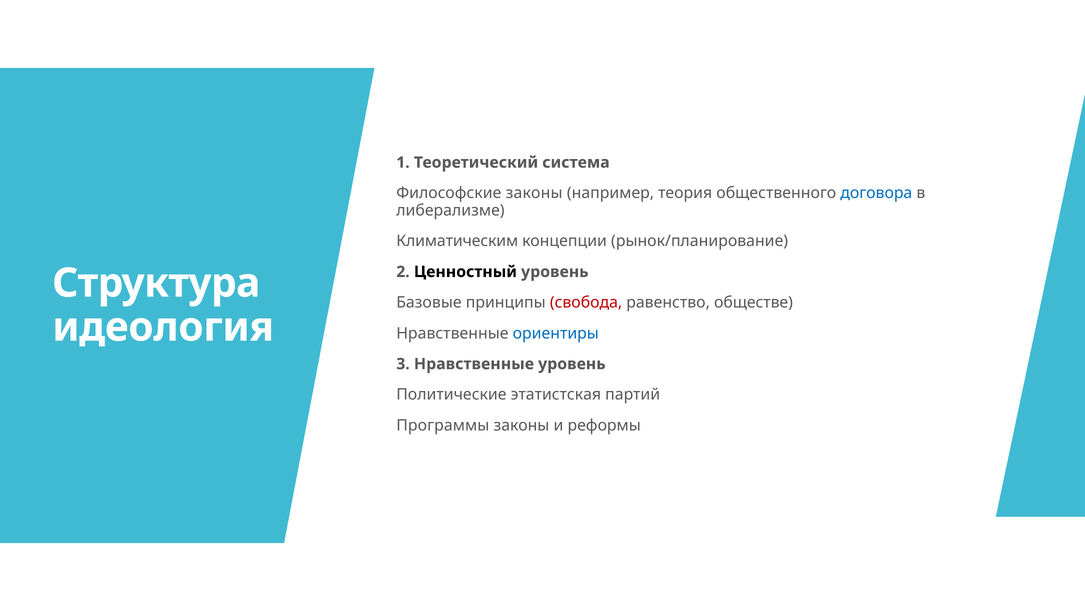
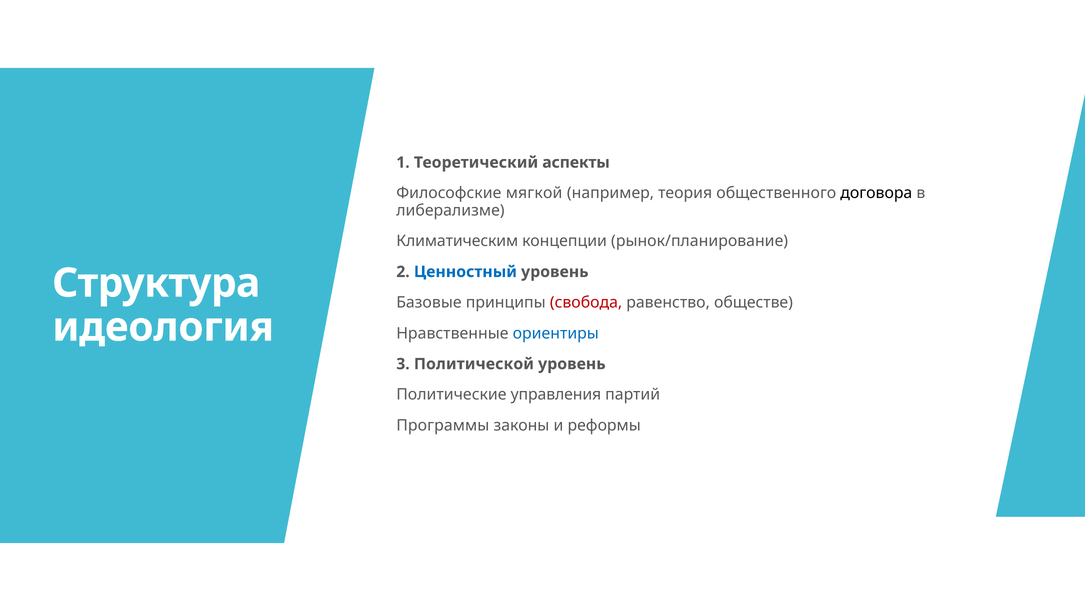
система: система -> аспекты
Философские законы: законы -> мягкой
договора colour: blue -> black
Ценностный colour: black -> blue
3 Нравственные: Нравственные -> Политической
этатистская: этатистская -> управления
